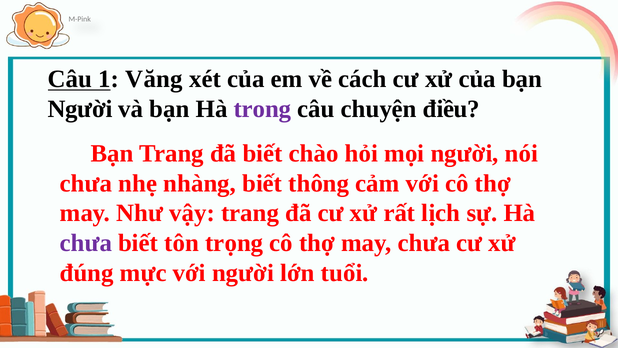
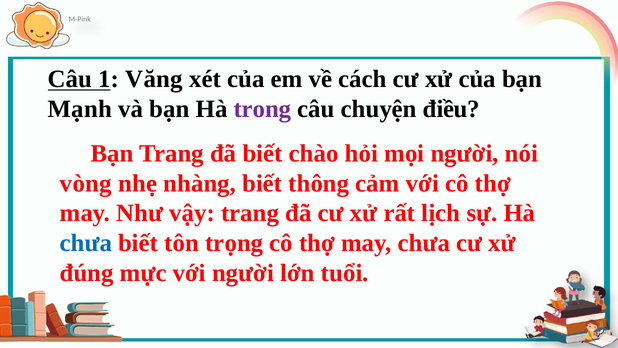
Người at (80, 109): Người -> Mạnh
chưa at (86, 183): chưa -> vòng
chưa at (86, 243) colour: purple -> blue
